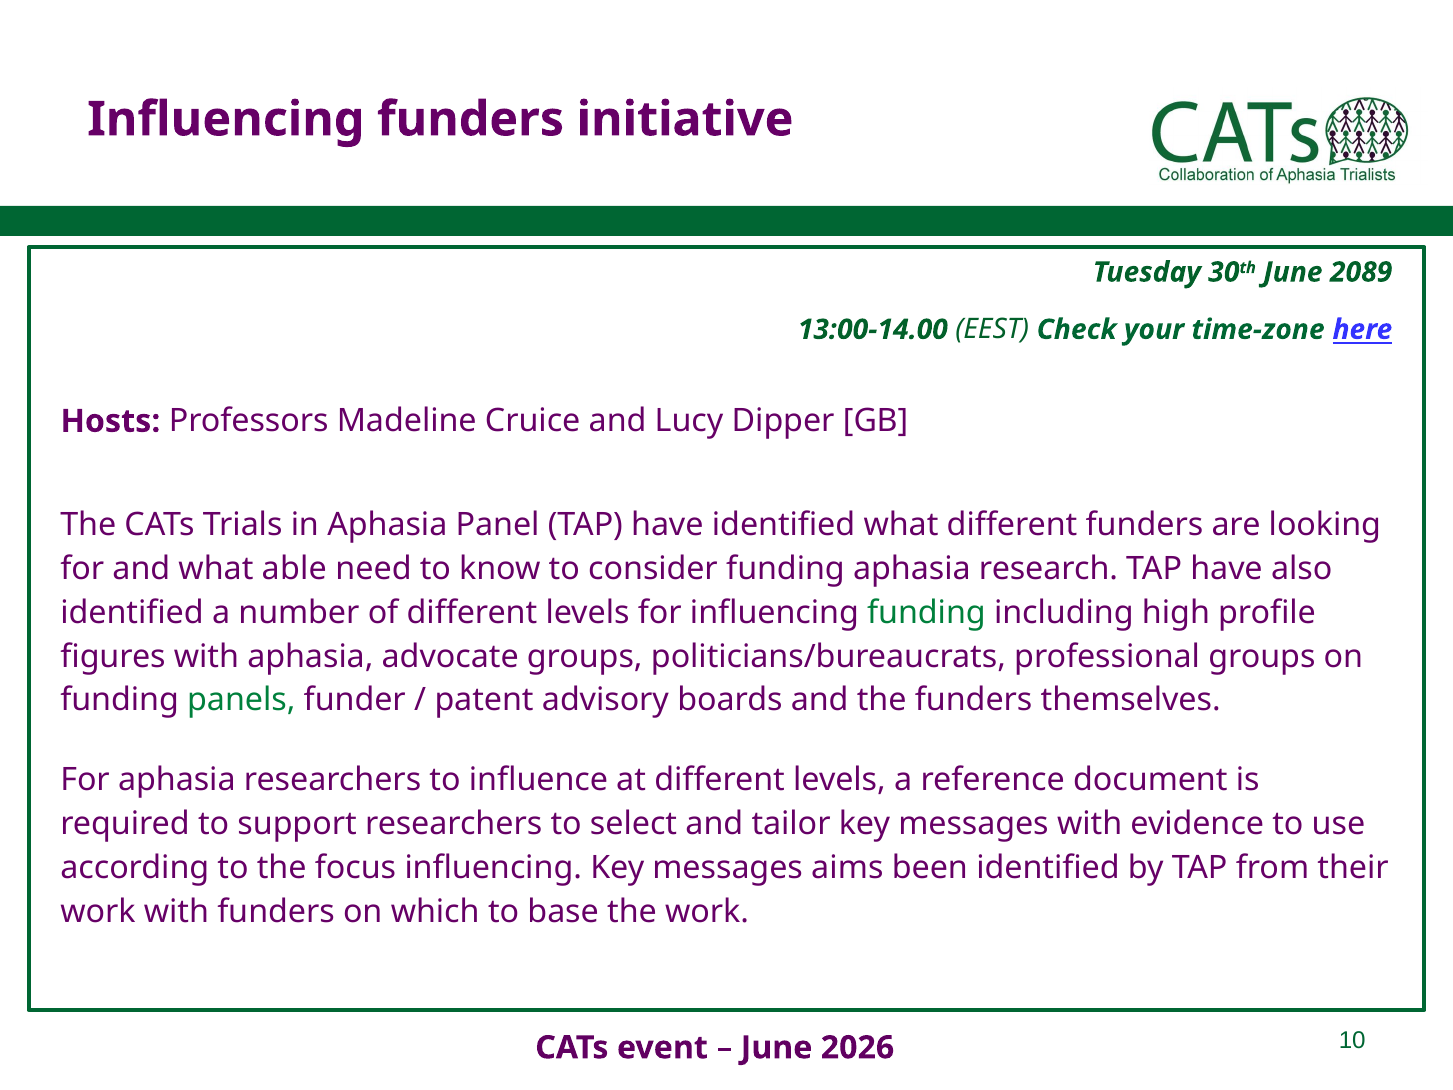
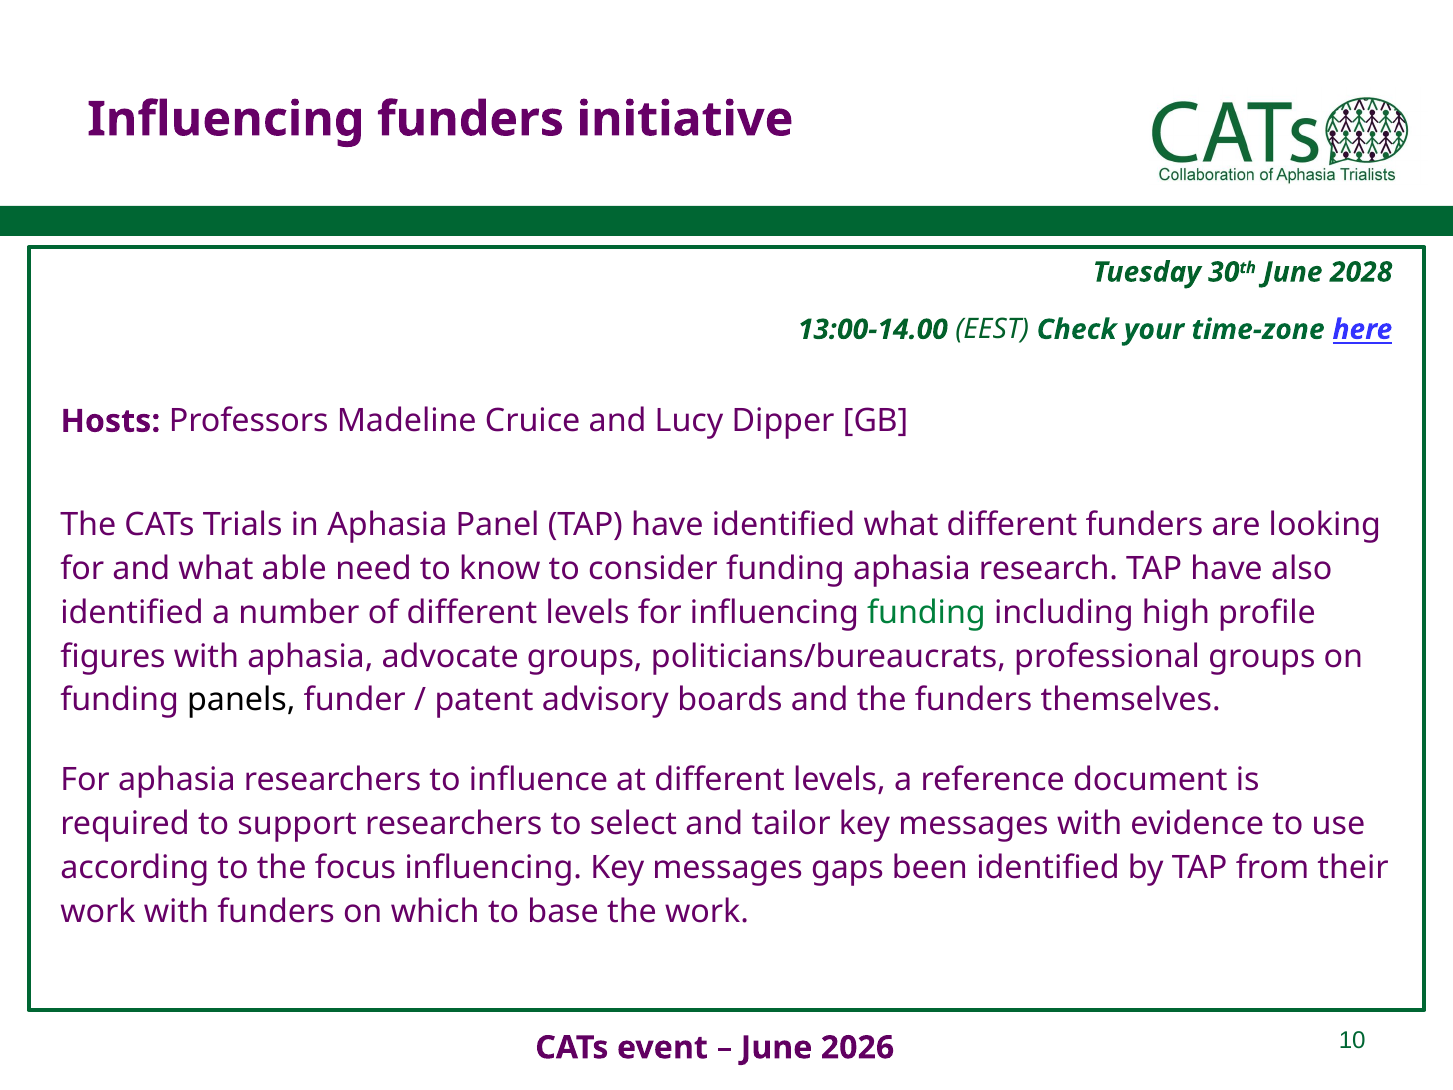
2089: 2089 -> 2028
panels colour: green -> black
aims: aims -> gaps
